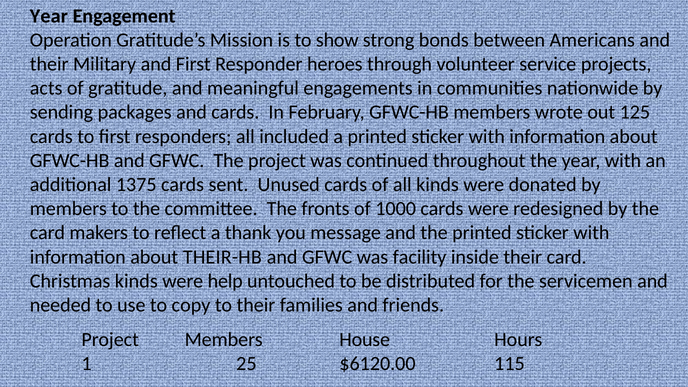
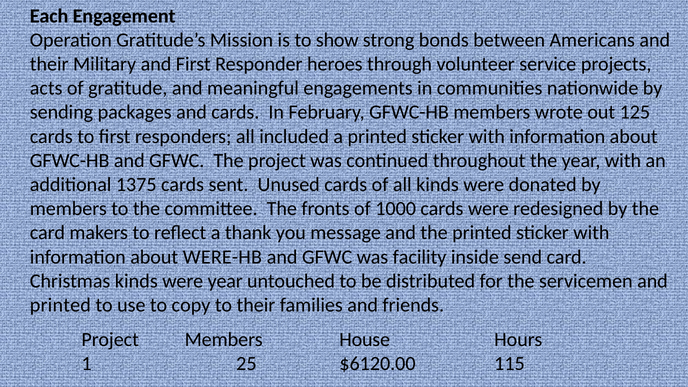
Year at (49, 16): Year -> Each
THEIR-HB: THEIR-HB -> WERE-HB
inside their: their -> send
were help: help -> year
needed at (60, 305): needed -> printed
